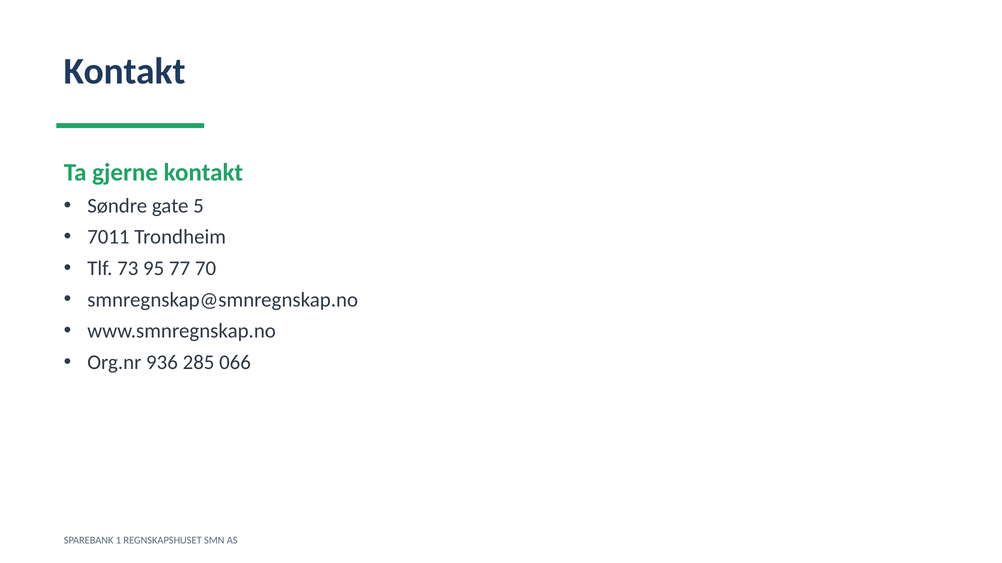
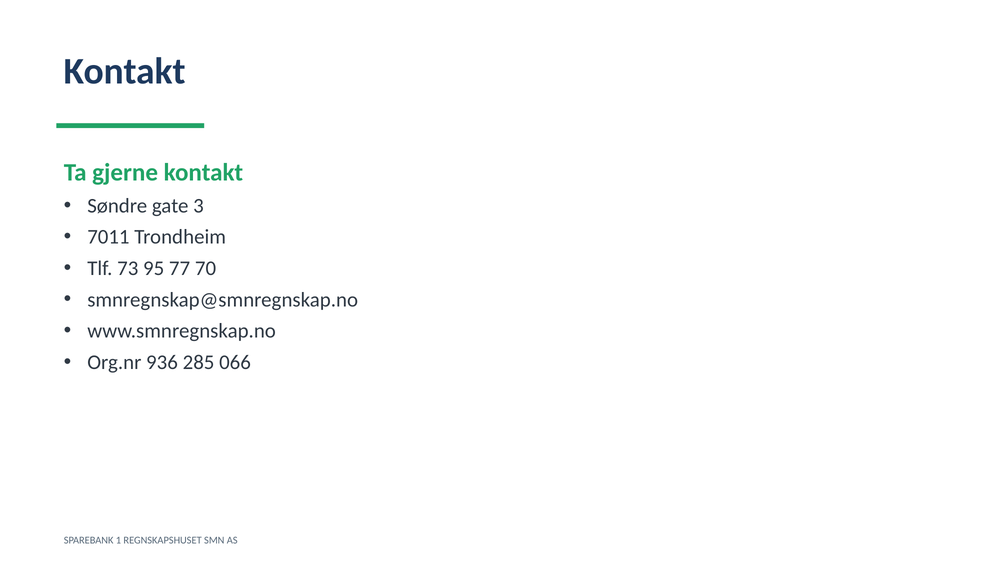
5: 5 -> 3
